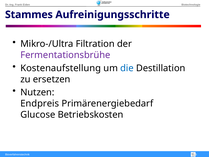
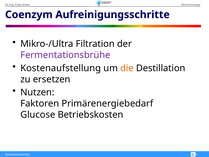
Stammes: Stammes -> Coenzym
die colour: blue -> orange
Endpreis: Endpreis -> Faktoren
